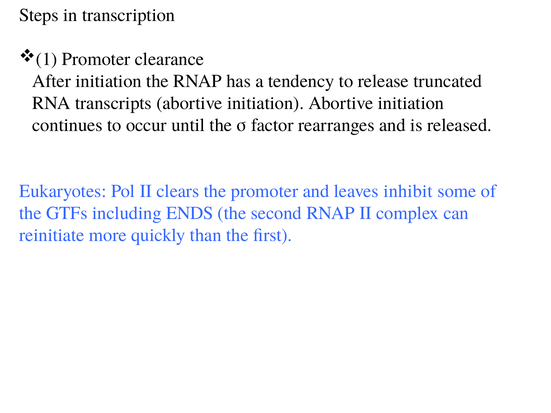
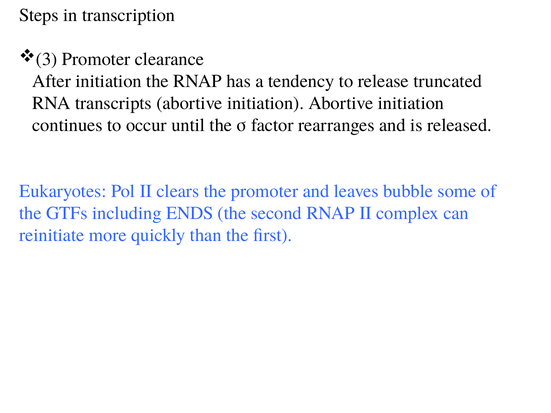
1: 1 -> 3
inhibit: inhibit -> bubble
